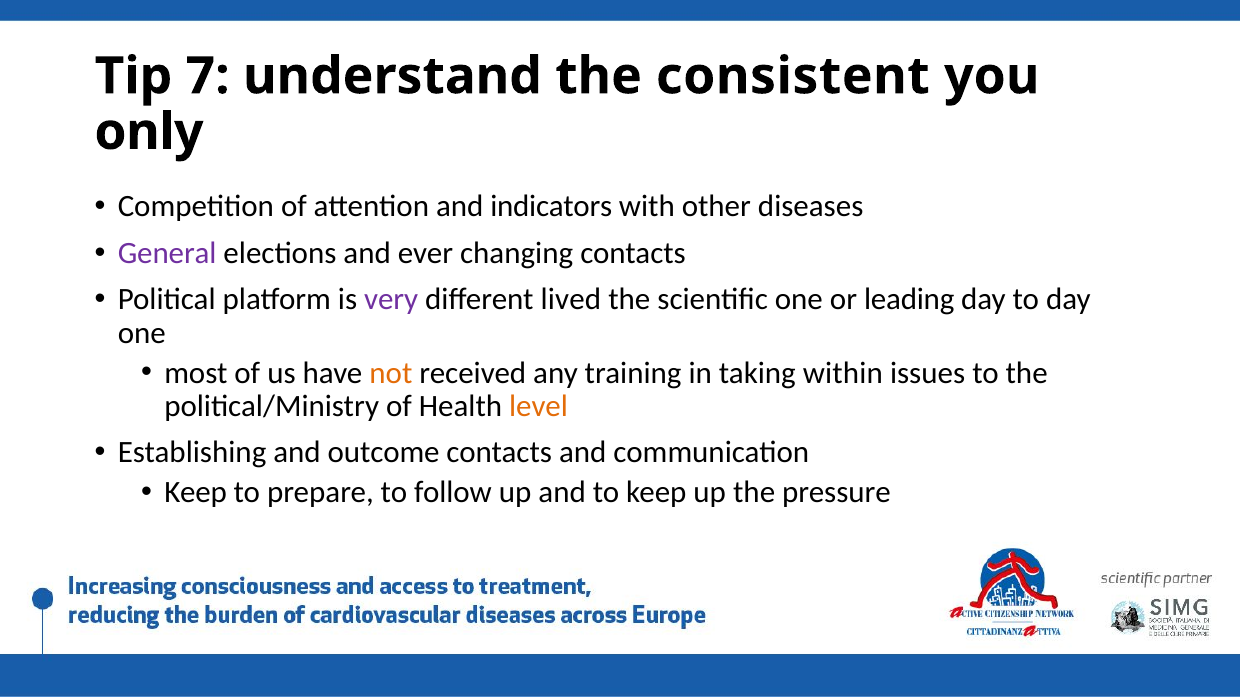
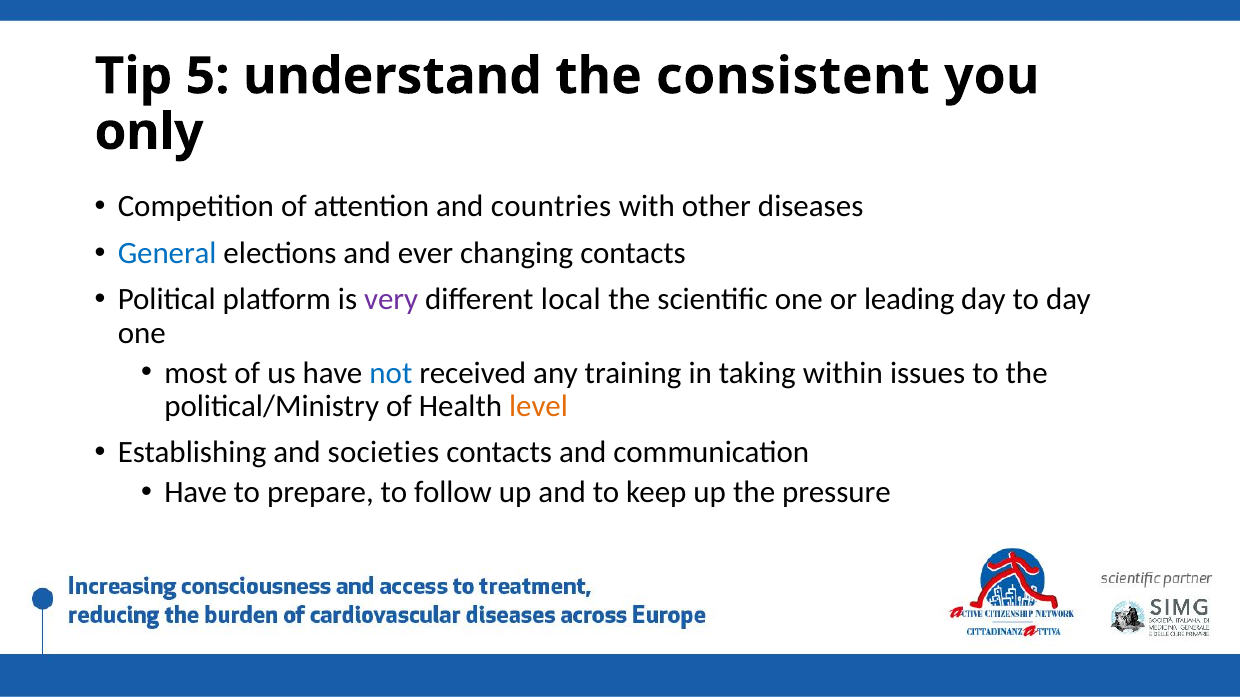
7: 7 -> 5
indicators: indicators -> countries
General colour: purple -> blue
lived: lived -> local
not colour: orange -> blue
outcome: outcome -> societies
Keep at (196, 493): Keep -> Have
